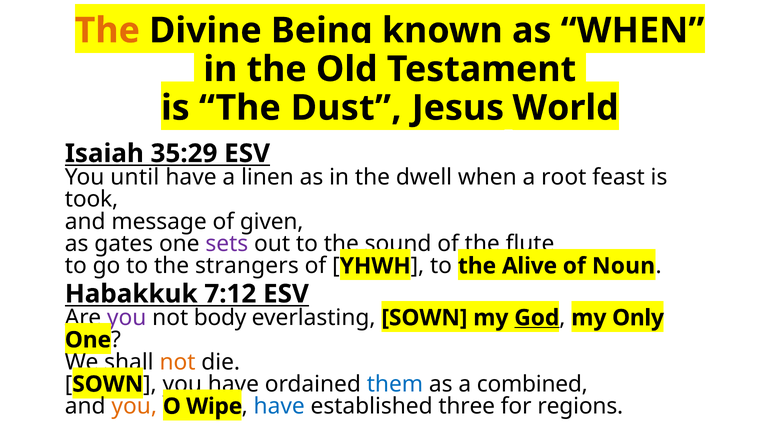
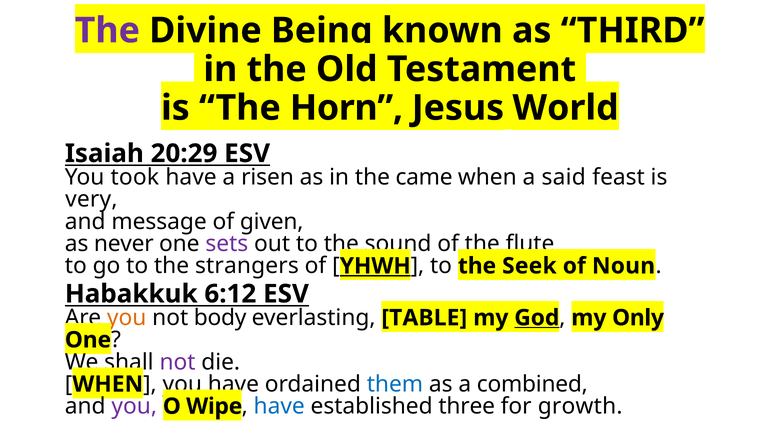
The at (107, 31) colour: orange -> purple
WHEN at (633, 31): WHEN -> THIRD
Dust: Dust -> Horn
35:29: 35:29 -> 20:29
until: until -> took
linen: linen -> risen
dwell: dwell -> came
root: root -> said
took: took -> very
gates: gates -> never
YHWH underline: none -> present
Alive: Alive -> Seek
7:12: 7:12 -> 6:12
you at (127, 318) colour: purple -> orange
everlasting SOWN: SOWN -> TABLE
not at (178, 362) colour: orange -> purple
SOWN at (108, 384): SOWN -> WHEN
you at (134, 406) colour: orange -> purple
regions: regions -> growth
